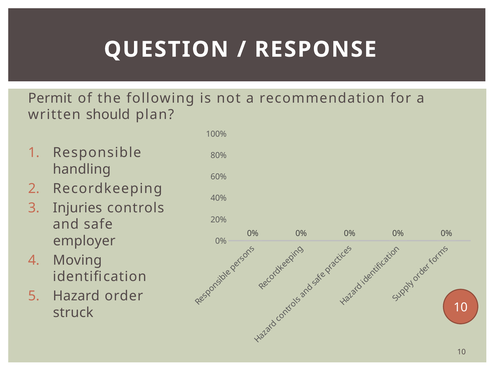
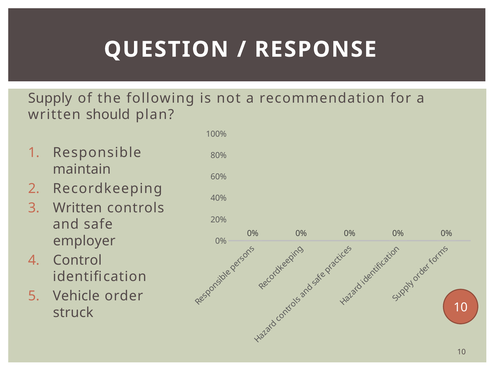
Permit: Permit -> Supply
handling: handling -> maintain
Injuries at (77, 207): Injuries -> Written
Moving: Moving -> Control
Hazard: Hazard -> Vehicle
